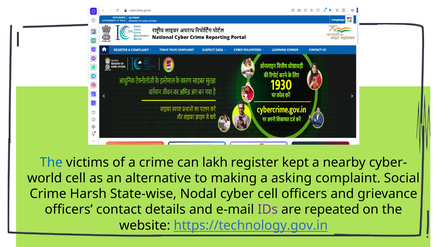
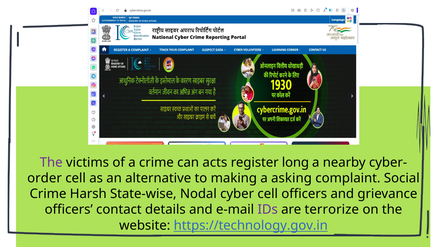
The at (51, 163) colour: blue -> purple
lakh: lakh -> acts
kept: kept -> long
world: world -> order
repeated: repeated -> terrorize
